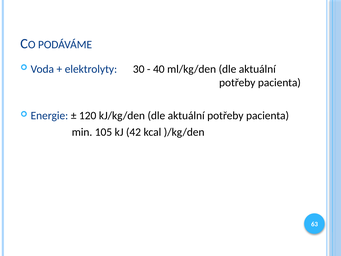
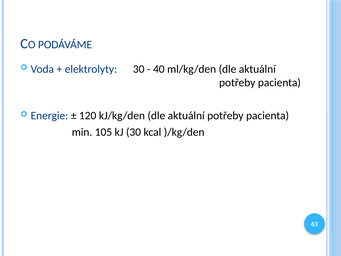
kJ 42: 42 -> 30
